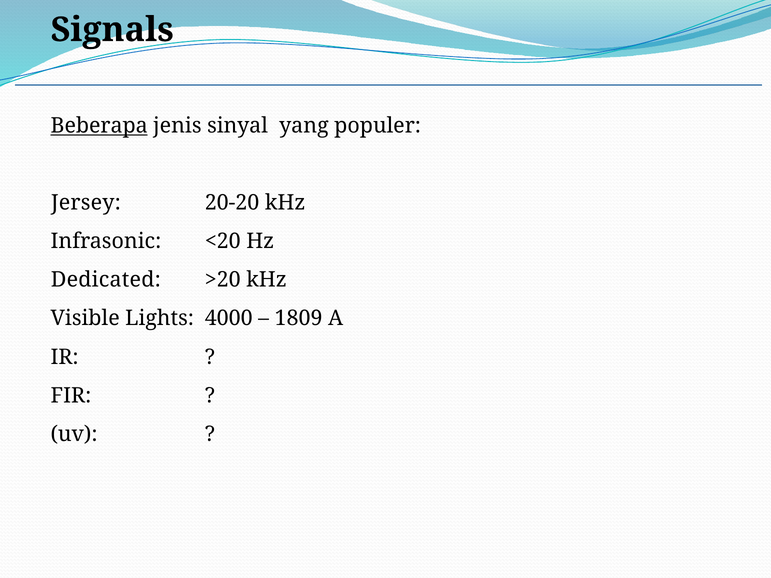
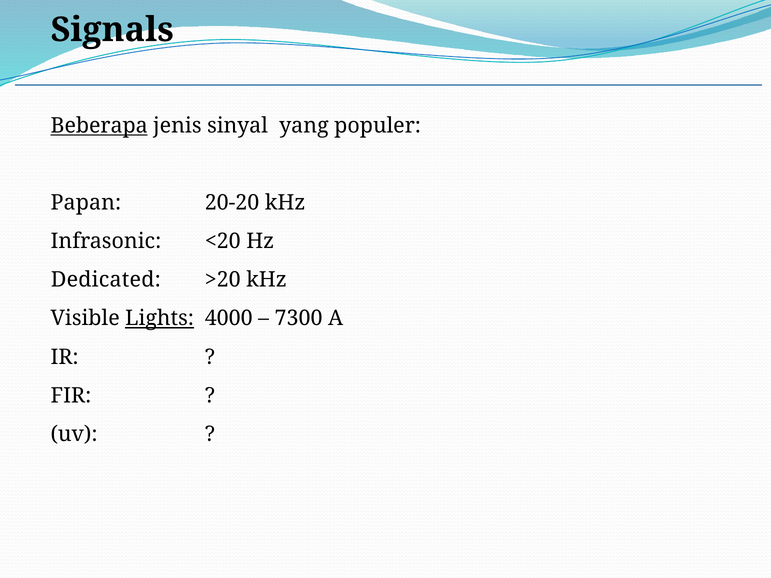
Jersey: Jersey -> Papan
Lights underline: none -> present
1809: 1809 -> 7300
